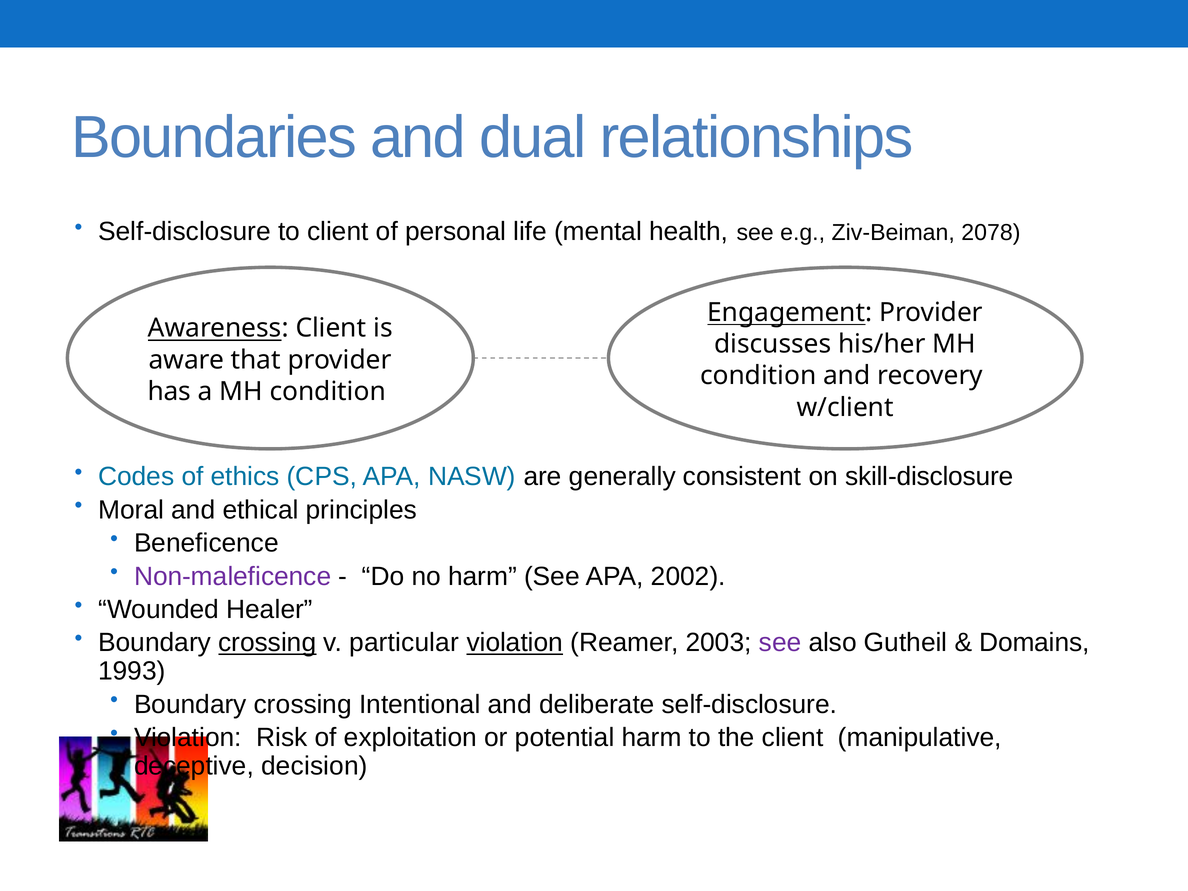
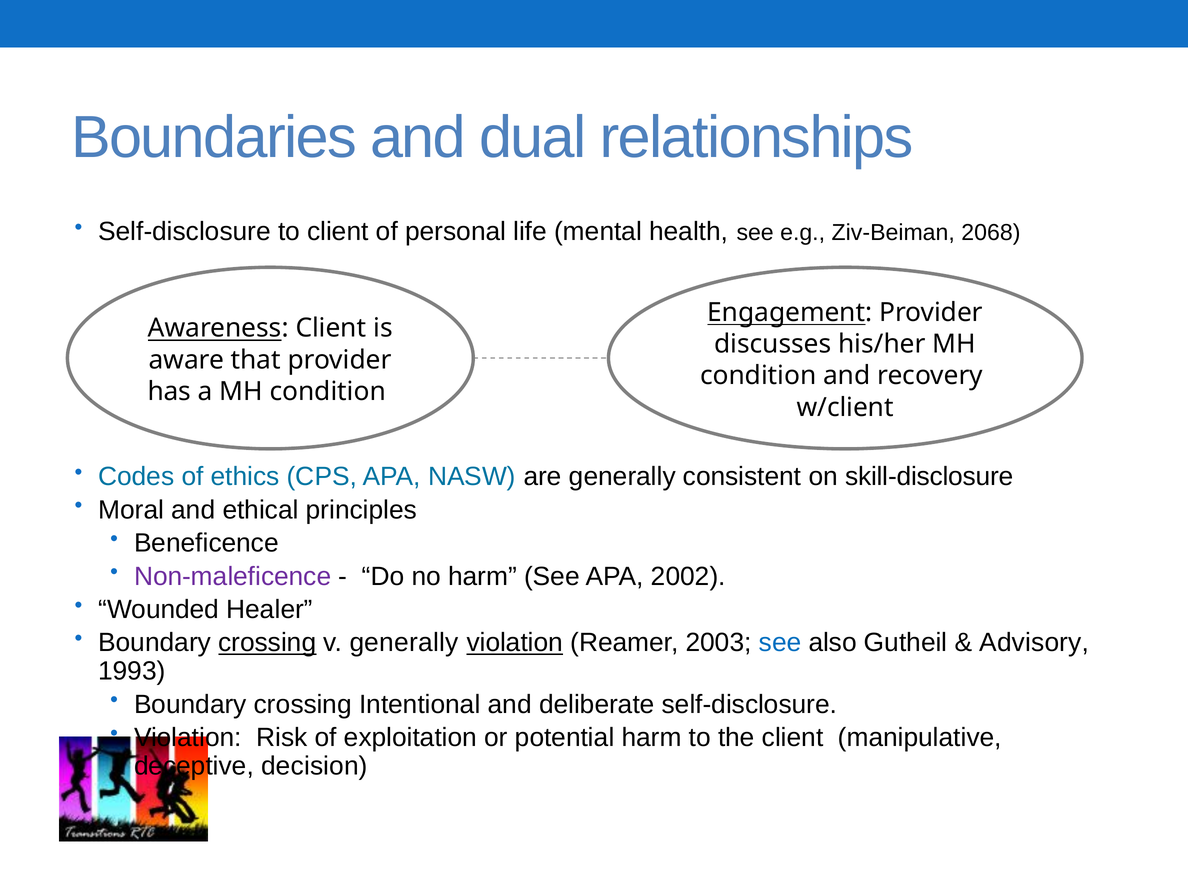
2078: 2078 -> 2068
v particular: particular -> generally
see at (780, 643) colour: purple -> blue
Domains: Domains -> Advisory
